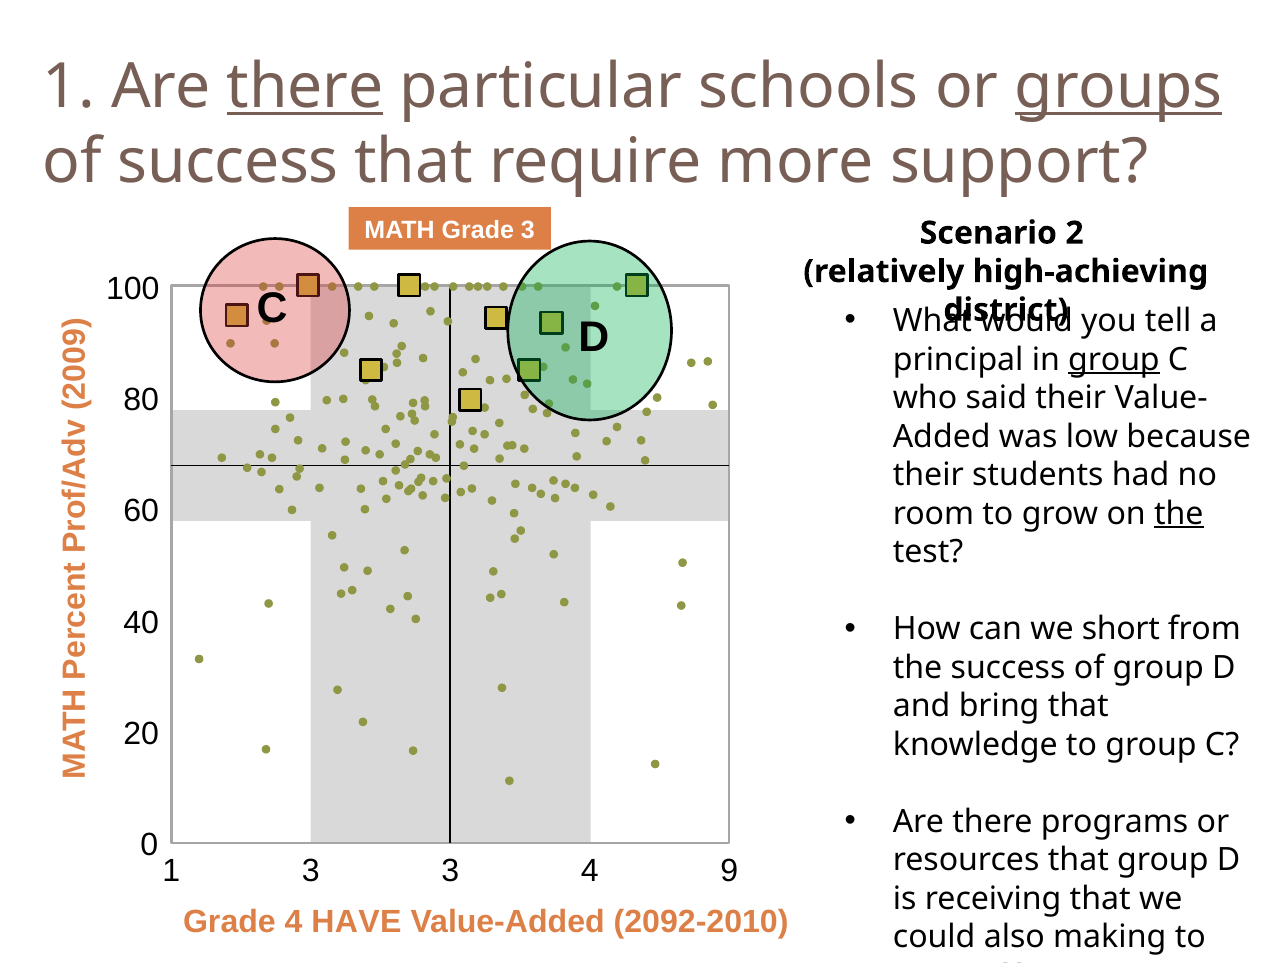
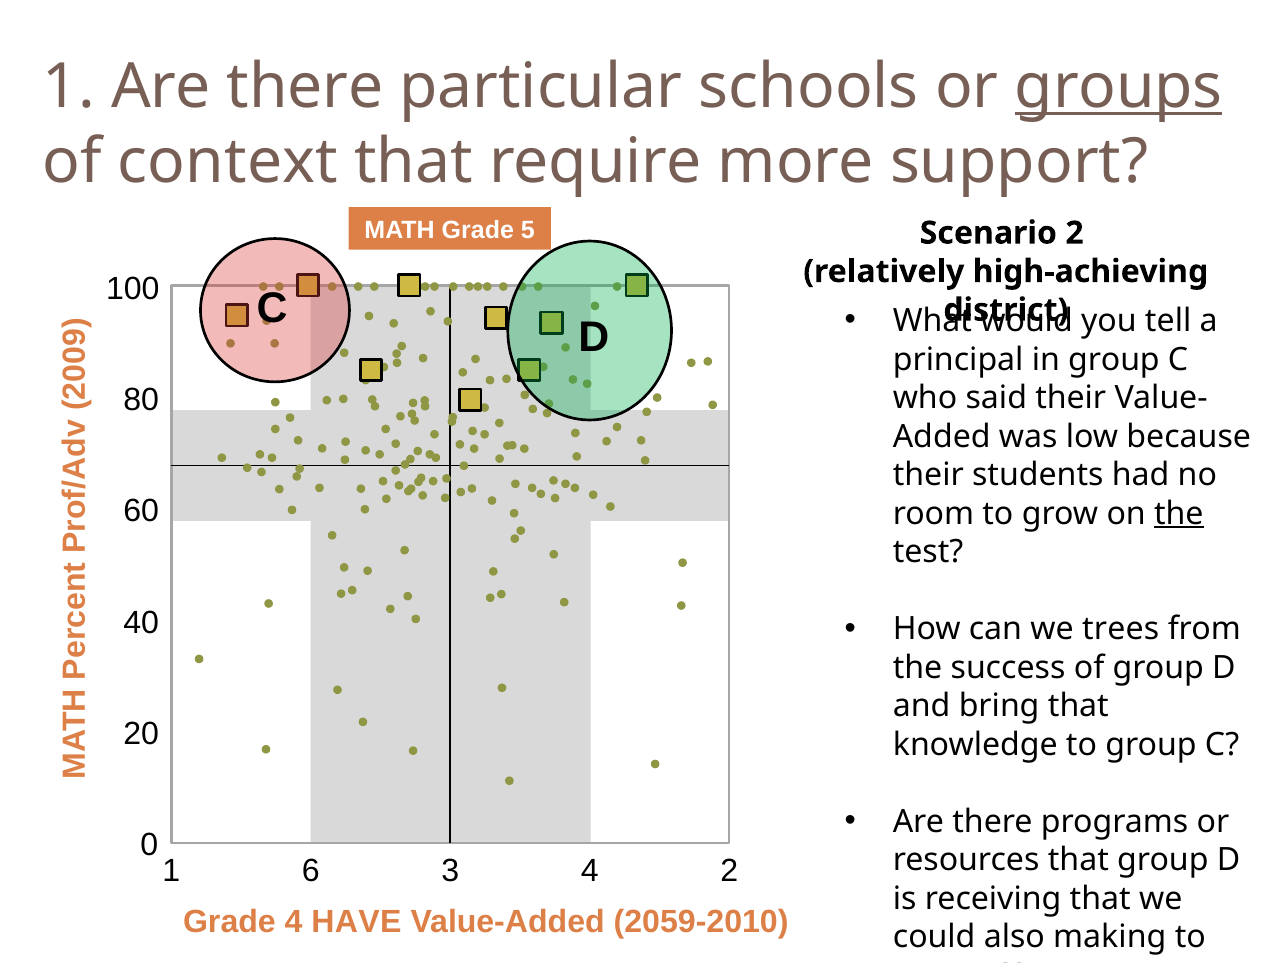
there at (305, 87) underline: present -> none
of success: success -> context
Grade 3: 3 -> 5
group at (1114, 360) underline: present -> none
short: short -> trees
1 3: 3 -> 6
3 9: 9 -> 2
2092-2010: 2092-2010 -> 2059-2010
